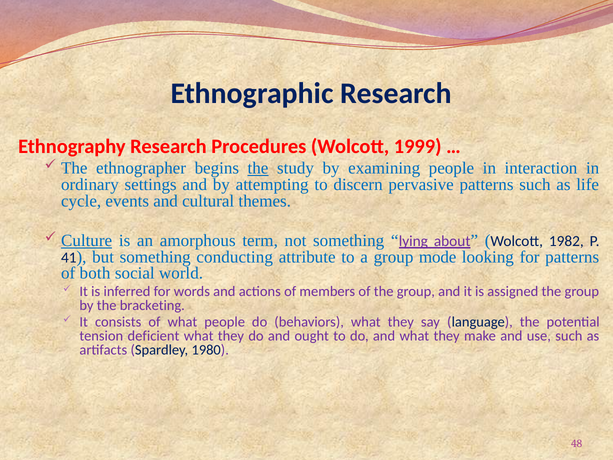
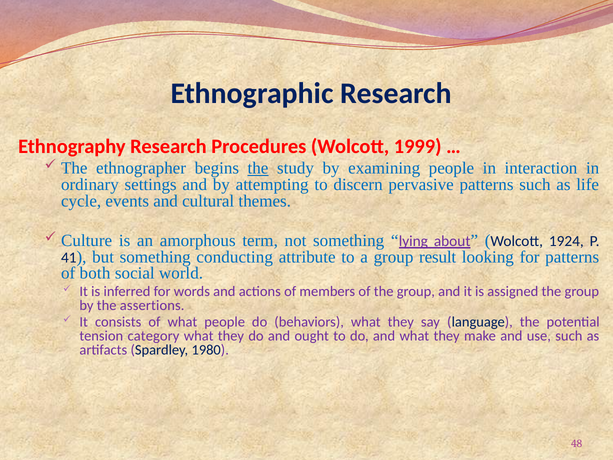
Culture underline: present -> none
1982: 1982 -> 1924
mode: mode -> result
bracketing: bracketing -> assertions
deficient: deficient -> category
